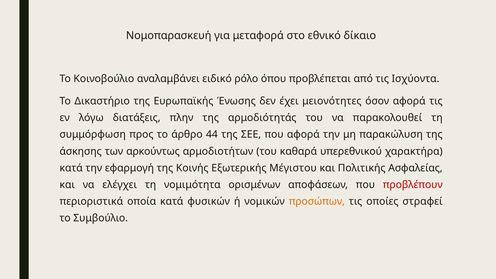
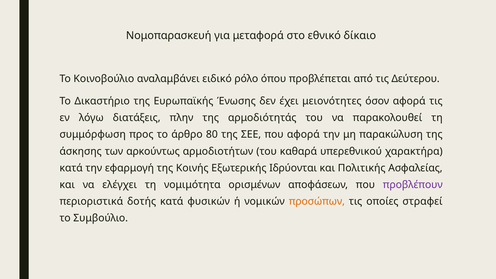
Ισχύοντα: Ισχύοντα -> Δεύτερου
44: 44 -> 80
Μέγιστου: Μέγιστου -> Ιδρύονται
προβλέπουν colour: red -> purple
οποία: οποία -> δοτής
